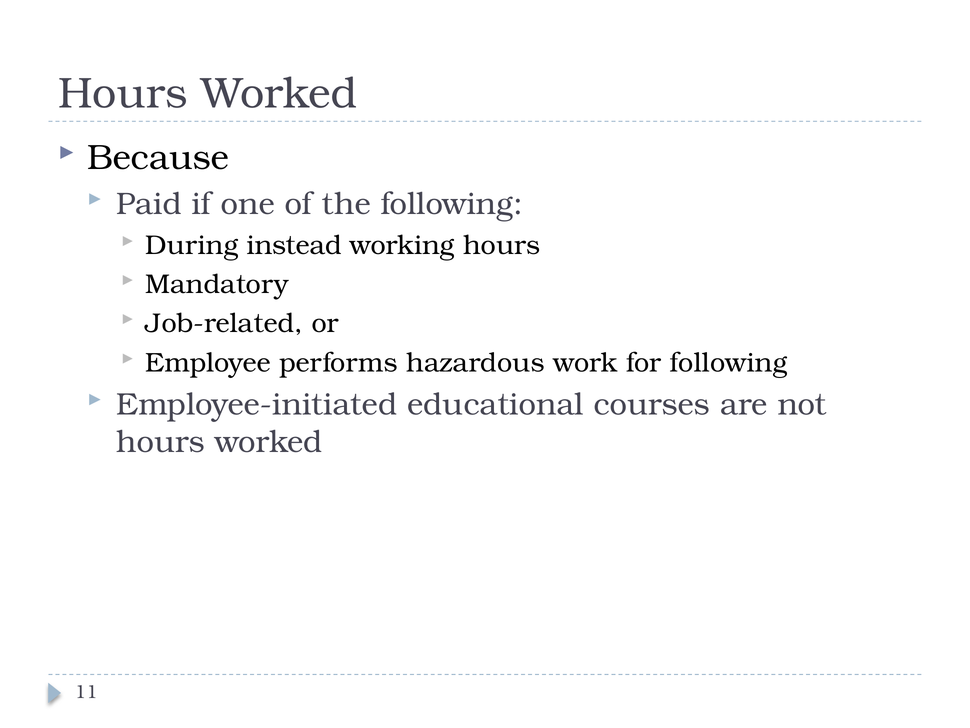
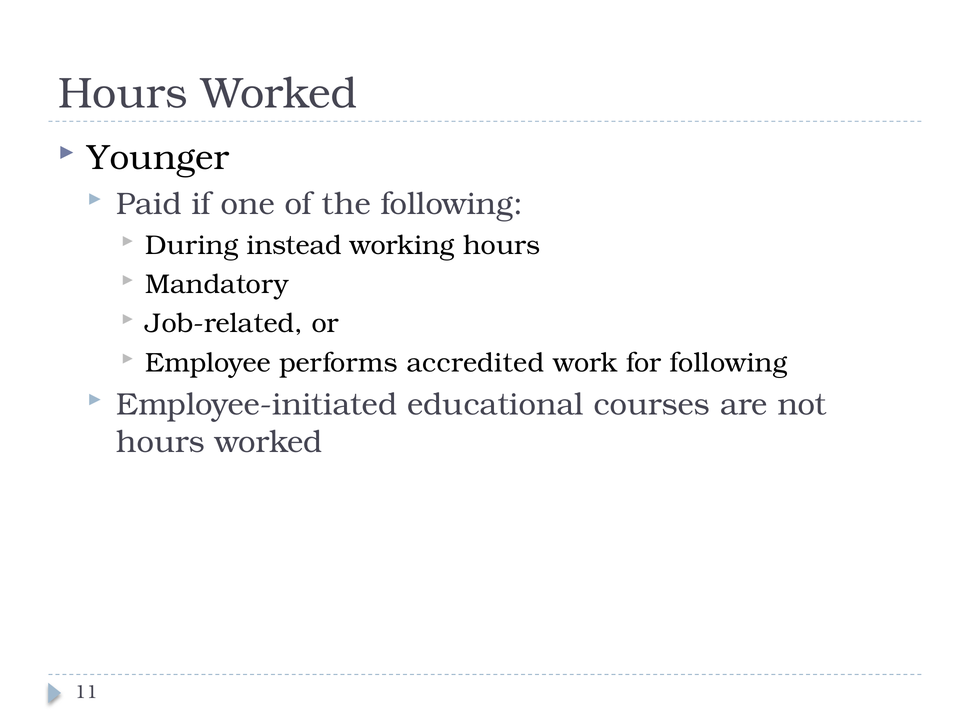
Because: Because -> Younger
hazardous: hazardous -> accredited
